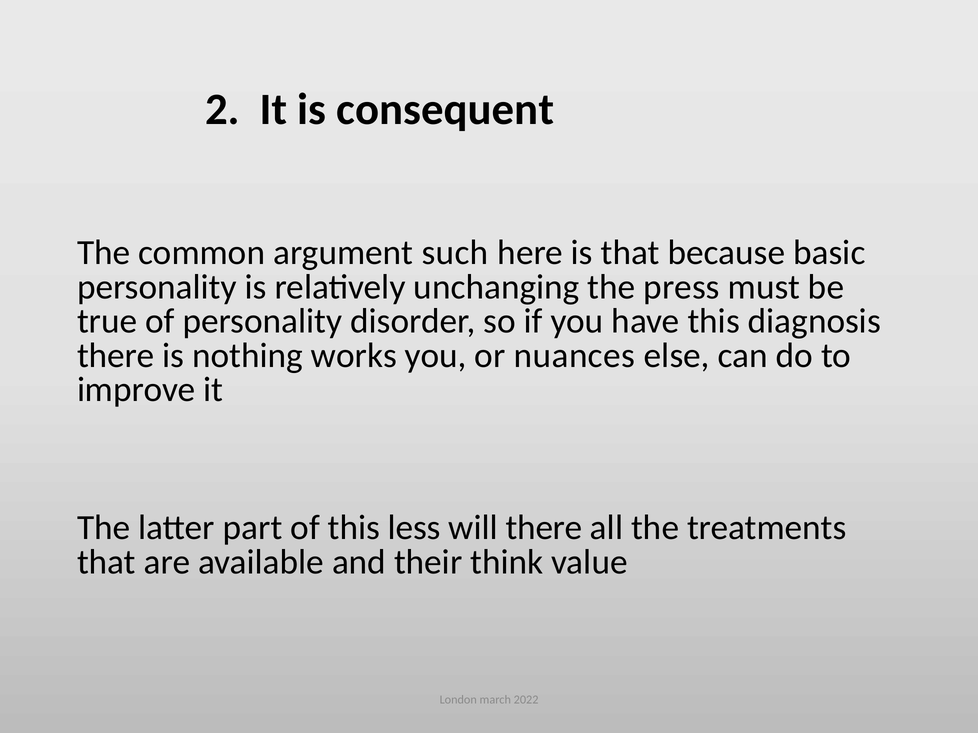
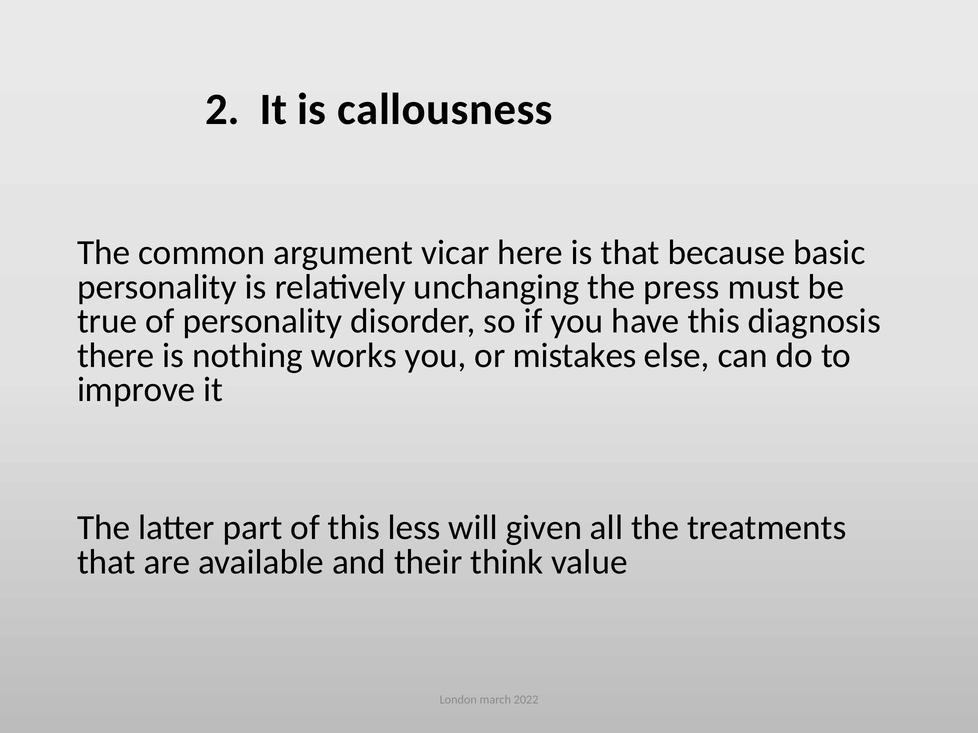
consequent: consequent -> callousness
such: such -> vicar
nuances: nuances -> mistakes
will there: there -> given
